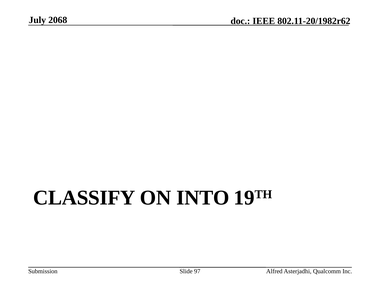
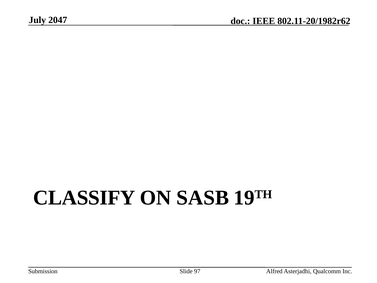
2068: 2068 -> 2047
INTO: INTO -> SASB
